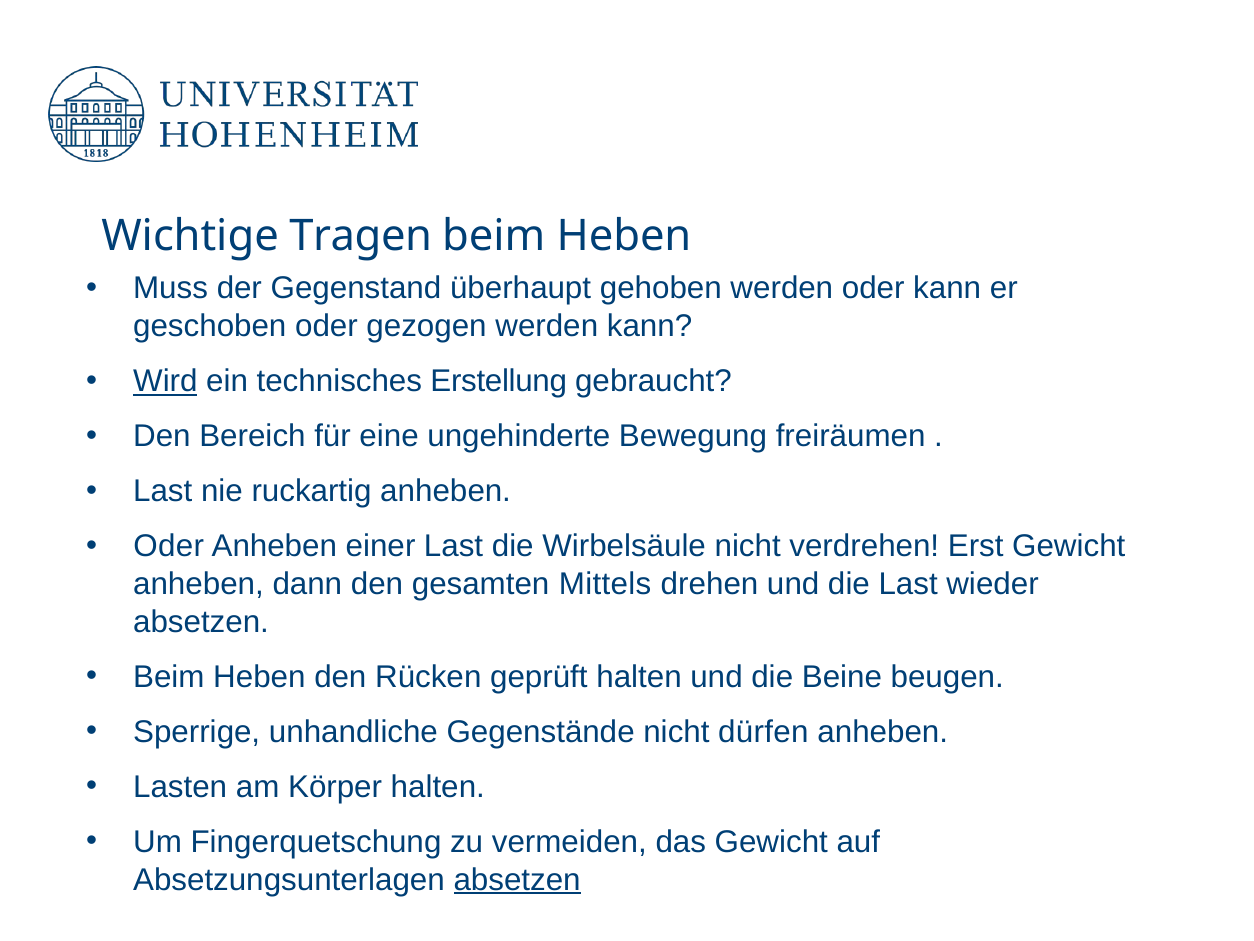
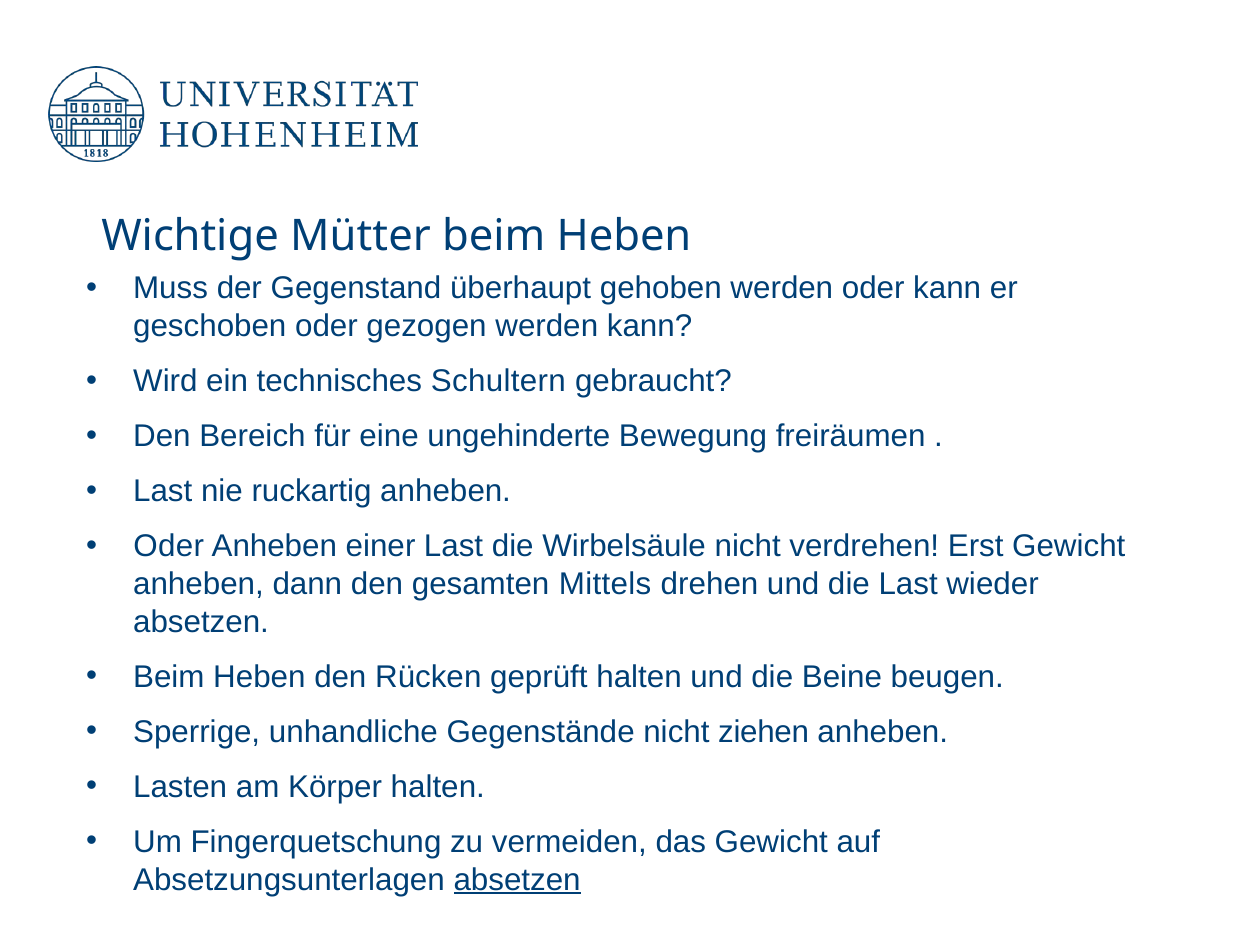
Tragen: Tragen -> Mütter
Wird underline: present -> none
Erstellung: Erstellung -> Schultern
dürfen: dürfen -> ziehen
